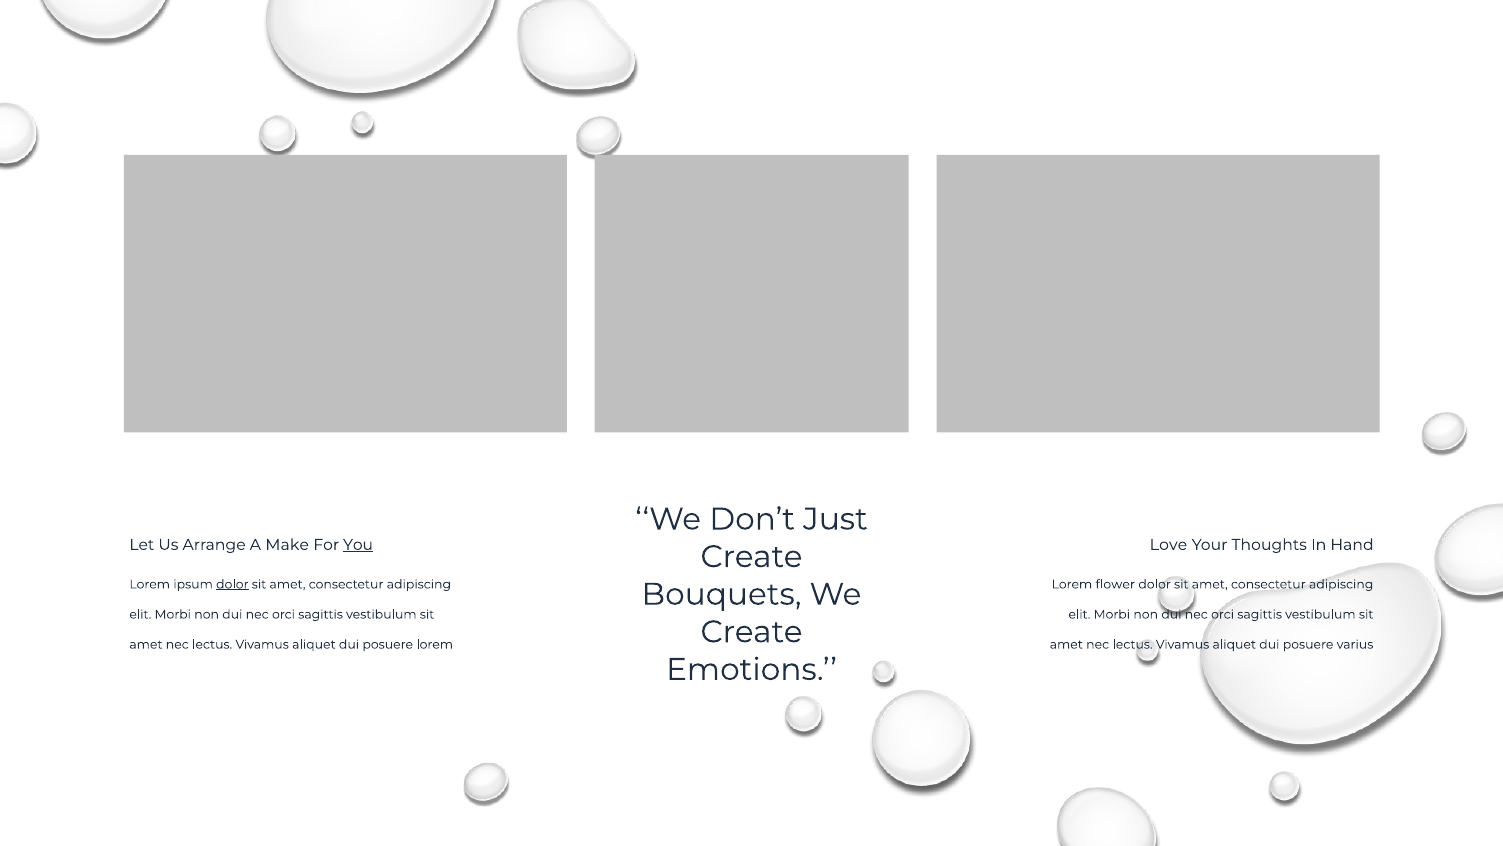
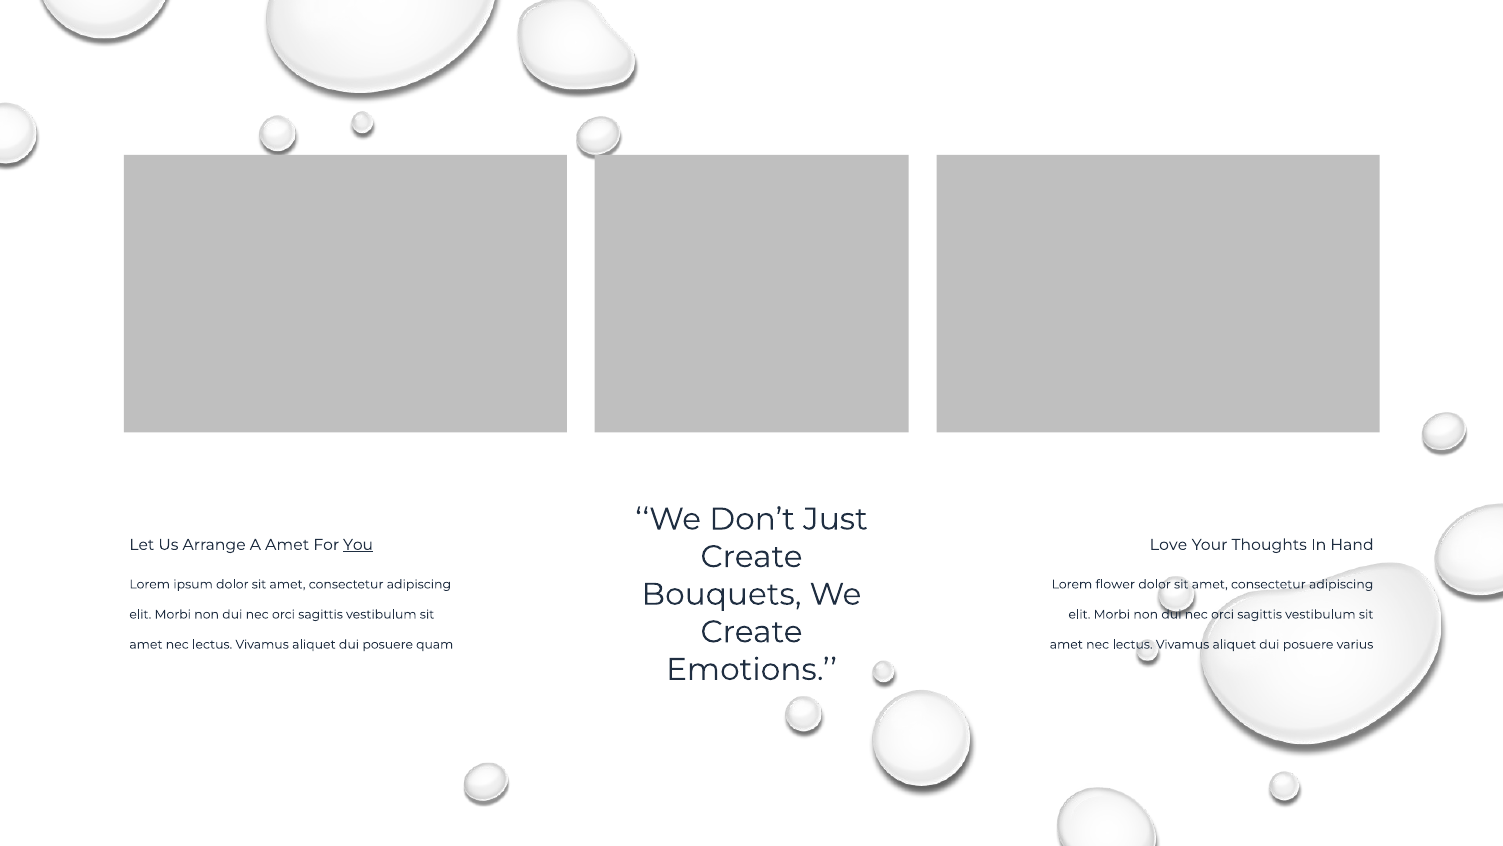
A Make: Make -> Amet
dolor at (232, 584) underline: present -> none
posuere lorem: lorem -> quam
